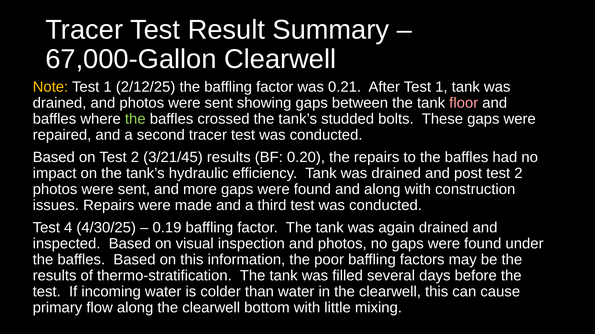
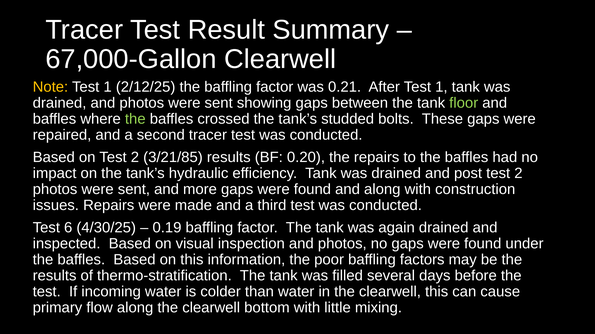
floor colour: pink -> light green
3/21/45: 3/21/45 -> 3/21/85
4: 4 -> 6
